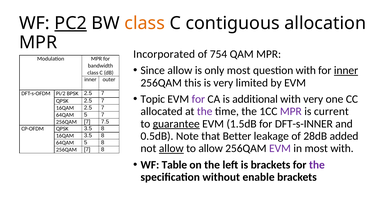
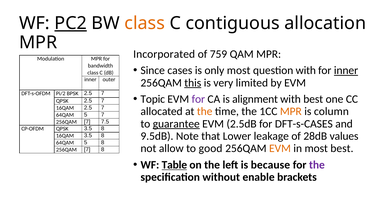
754: 754 -> 759
Since allow: allow -> cases
this underline: none -> present
additional: additional -> alignment
with very: very -> best
the at (205, 111) colour: purple -> orange
MPR at (291, 111) colour: purple -> orange
current: current -> column
1.5dB: 1.5dB -> 2.5dB
DFT-s-INNER: DFT-s-INNER -> DFT-s-CASES
0.5dB: 0.5dB -> 9.5dB
Better: Better -> Lower
added: added -> values
allow at (171, 148) underline: present -> none
to allow: allow -> good
EVM at (280, 148) colour: purple -> orange
most with: with -> best
Table underline: none -> present
is brackets: brackets -> because
